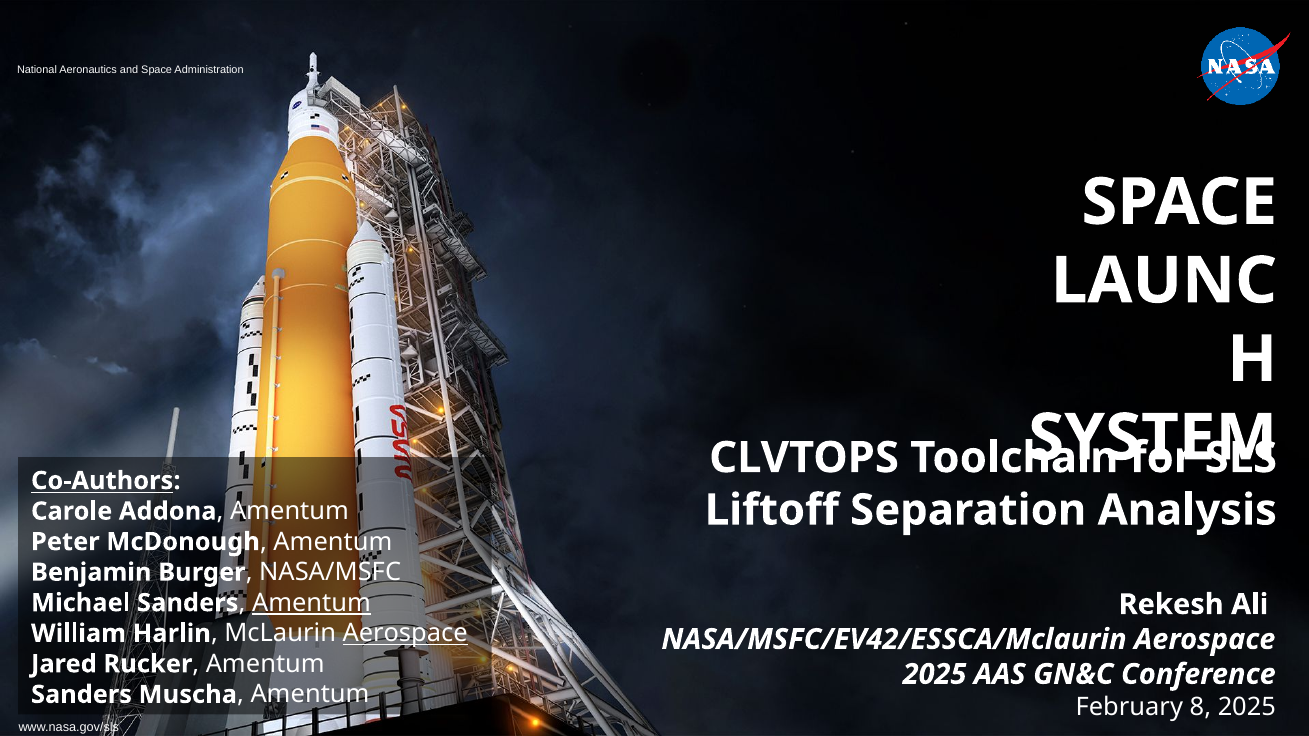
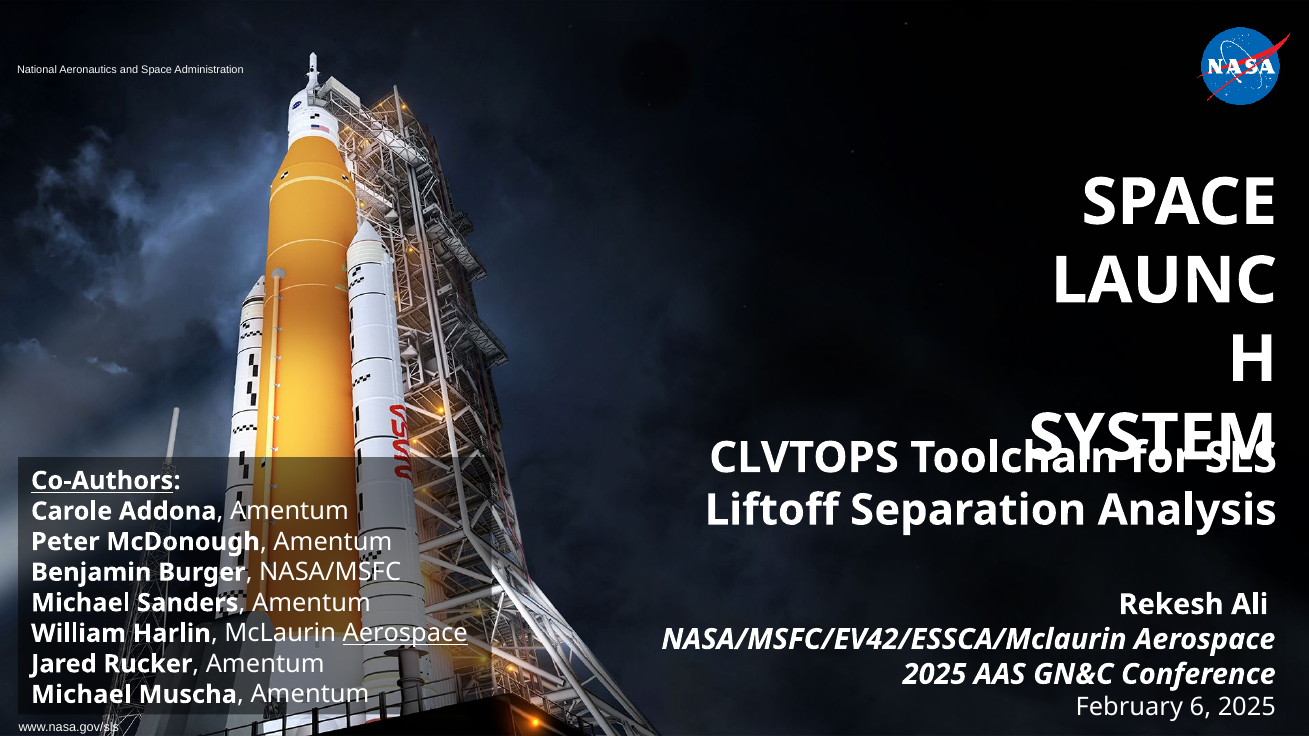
Amentum at (311, 603) underline: present -> none
Sanders at (81, 695): Sanders -> Michael
8: 8 -> 6
